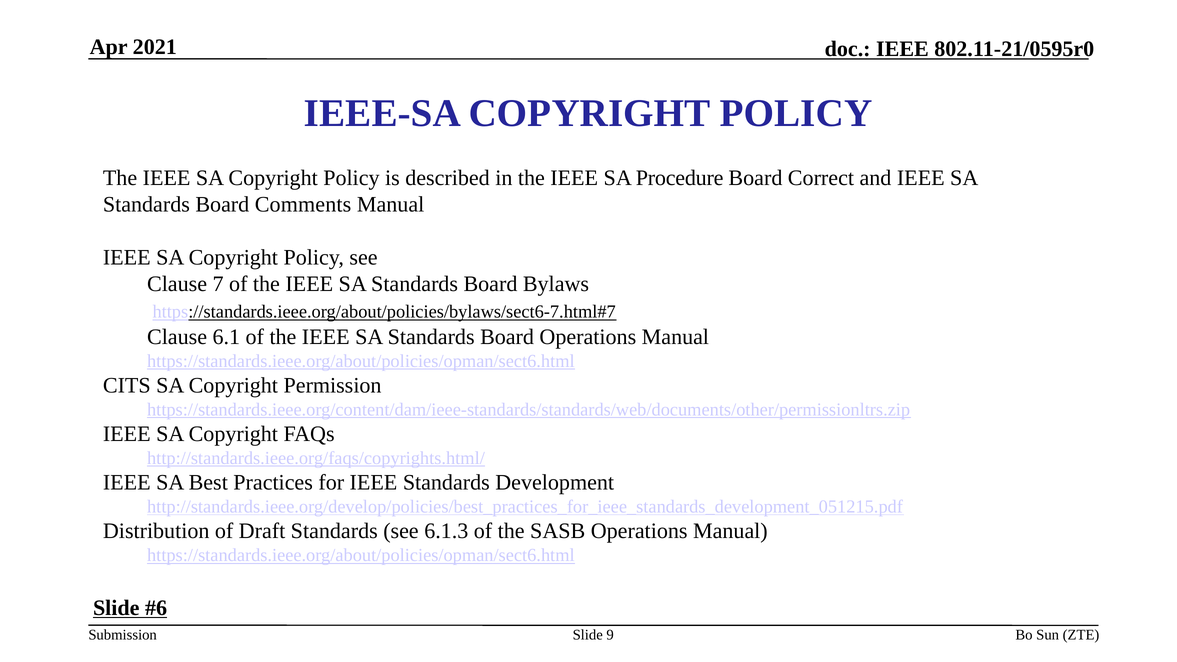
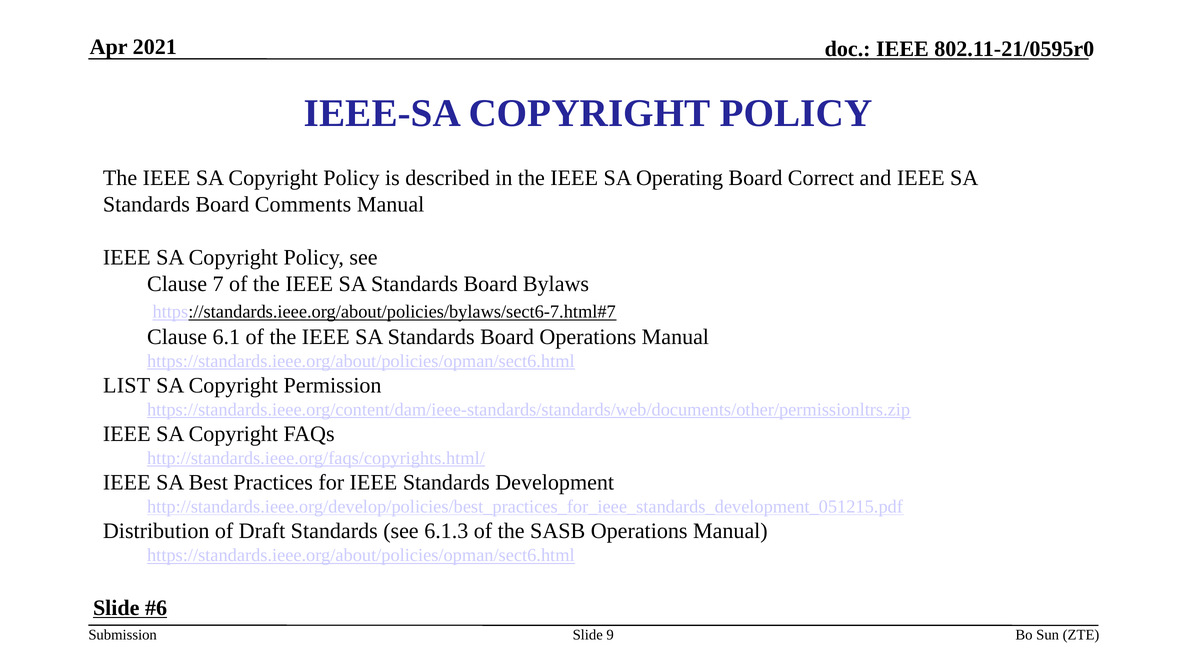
Procedure: Procedure -> Operating
CITS: CITS -> LIST
